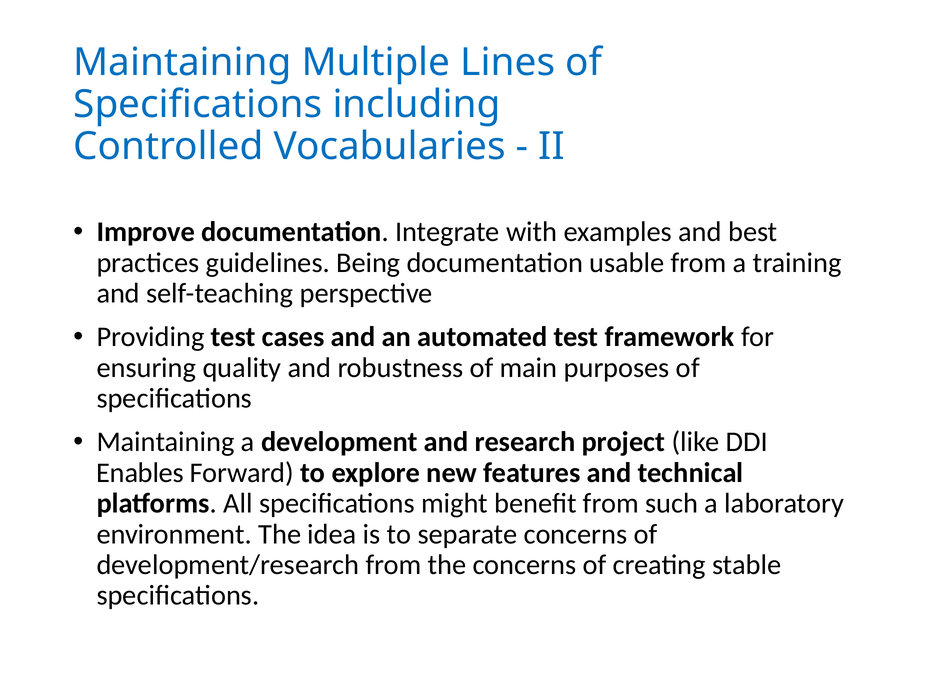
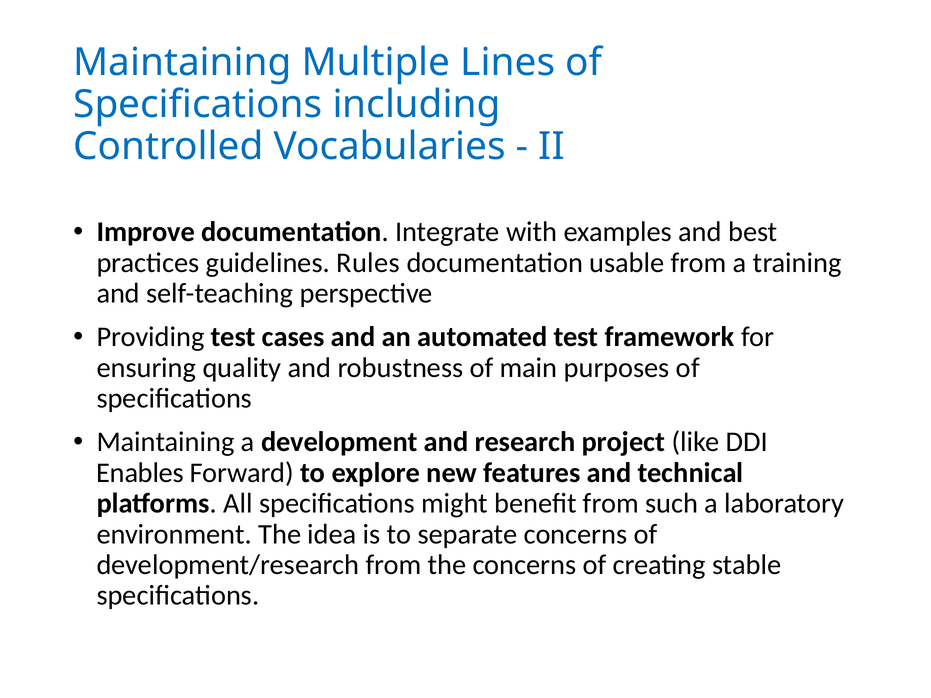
Being: Being -> Rules
